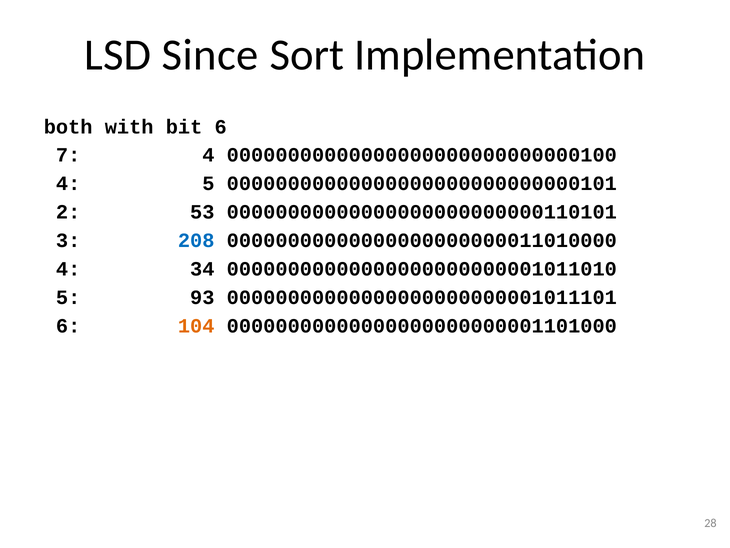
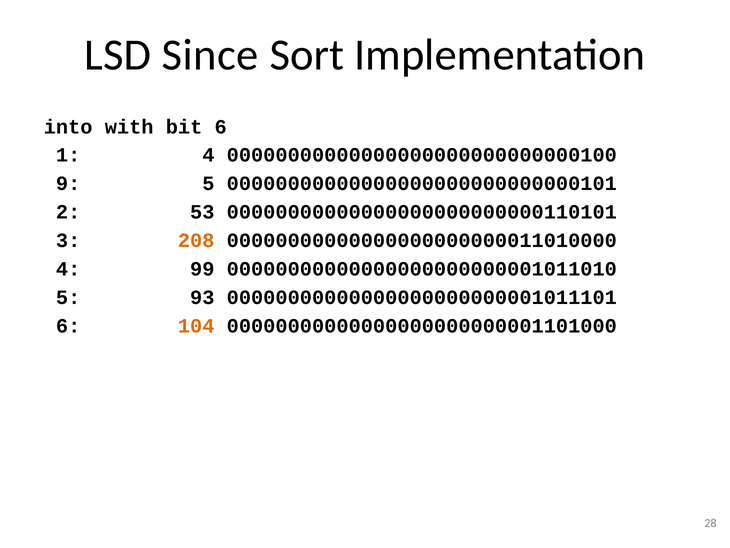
both: both -> into
7: 7 -> 1
4 at (68, 184): 4 -> 9
208 colour: blue -> orange
34: 34 -> 99
